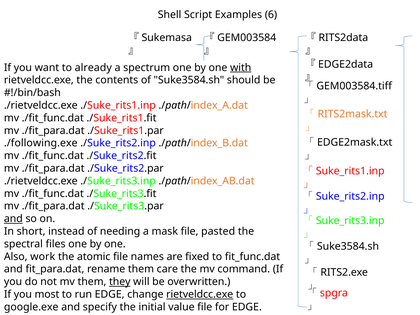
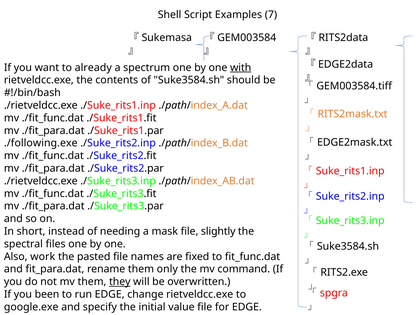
6: 6 -> 7
and at (13, 219) underline: present -> none
pasted: pasted -> slightly
atomic: atomic -> pasted
care: care -> only
most: most -> been
rietveldcc.exe at (200, 294) underline: present -> none
